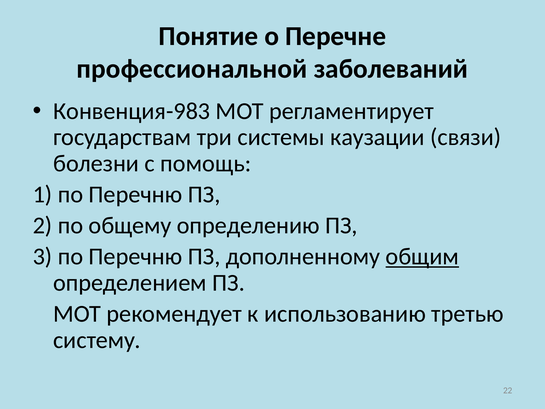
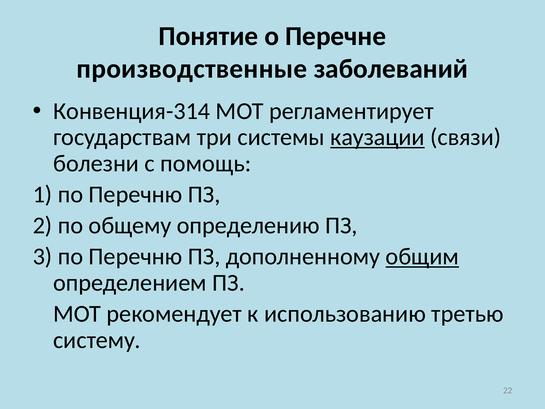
профессиональной: профессиональной -> производственные
Конвенция-983: Конвенция-983 -> Конвенция-314
каузации underline: none -> present
